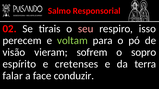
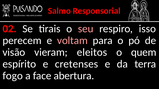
voltam colour: light green -> pink
sofrem: sofrem -> eleitos
sopro: sopro -> quem
falar: falar -> fogo
conduzir: conduzir -> abertura
